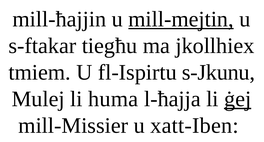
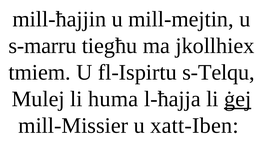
mill-mejtin underline: present -> none
s-ftakar: s-ftakar -> s-marru
s-Jkunu: s-Jkunu -> s-Telqu
